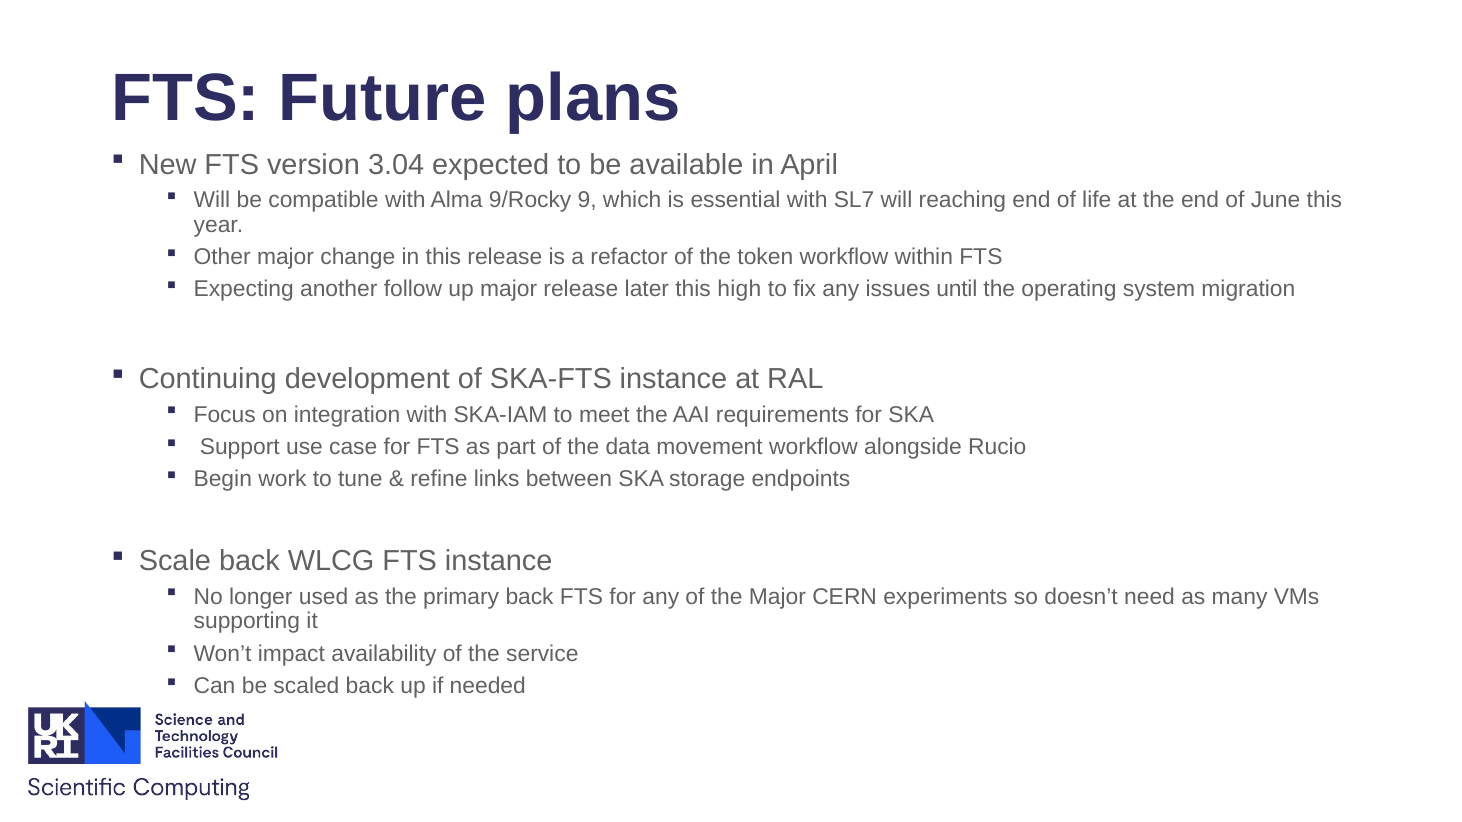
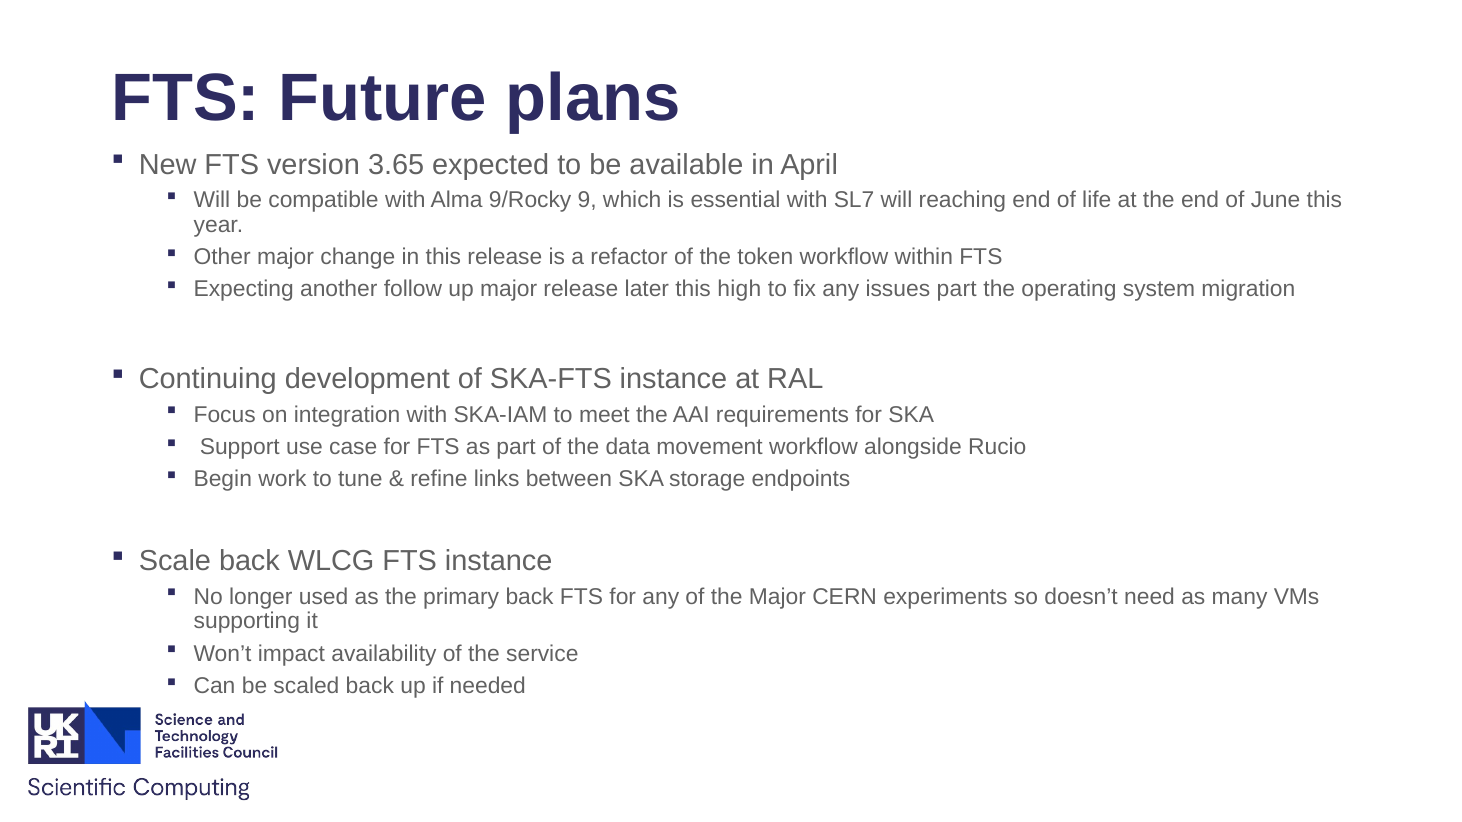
3.04: 3.04 -> 3.65
issues until: until -> part
